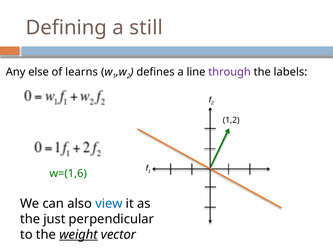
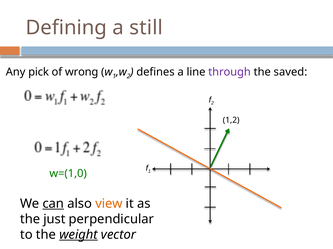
else: else -> pick
learns: learns -> wrong
labels: labels -> saved
w=(1,6: w=(1,6 -> w=(1,0
can underline: none -> present
view colour: blue -> orange
